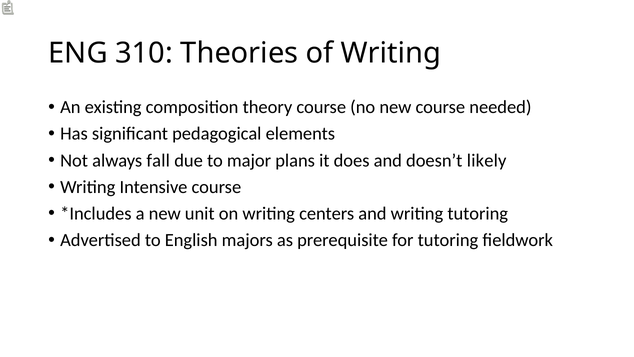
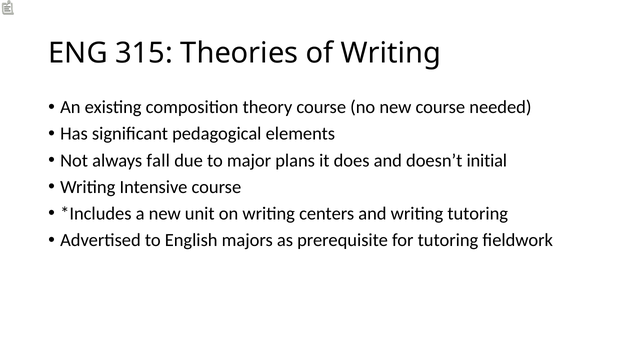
310: 310 -> 315
likely: likely -> initial
